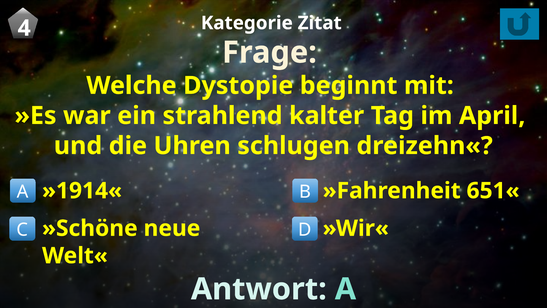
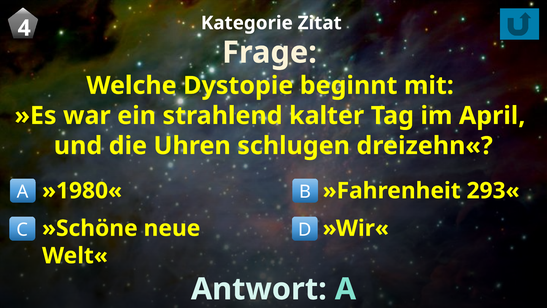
651«: 651« -> 293«
»1914«: »1914« -> »1980«
